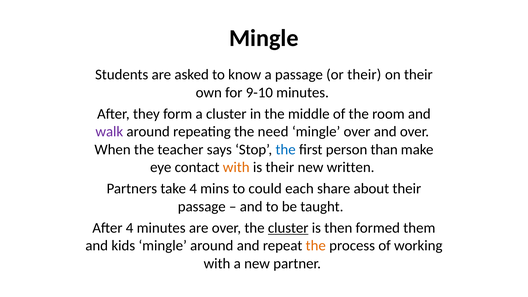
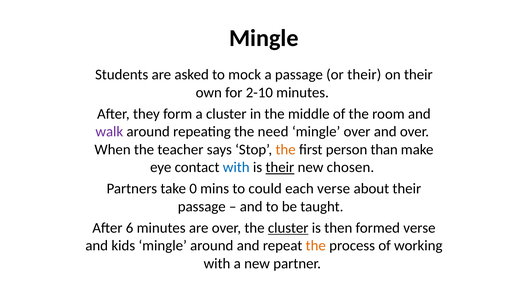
know: know -> mock
9-10: 9-10 -> 2-10
the at (286, 150) colour: blue -> orange
with at (236, 167) colour: orange -> blue
their at (280, 167) underline: none -> present
written: written -> chosen
take 4: 4 -> 0
each share: share -> verse
After 4: 4 -> 6
formed them: them -> verse
